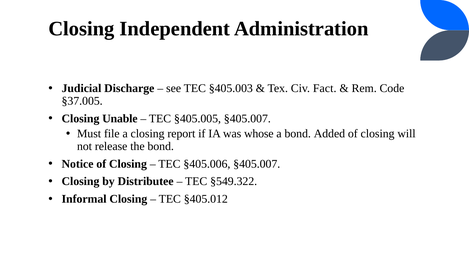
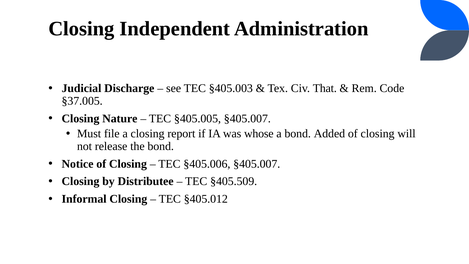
Fact: Fact -> That
Unable: Unable -> Nature
§549.322: §549.322 -> §405.509
